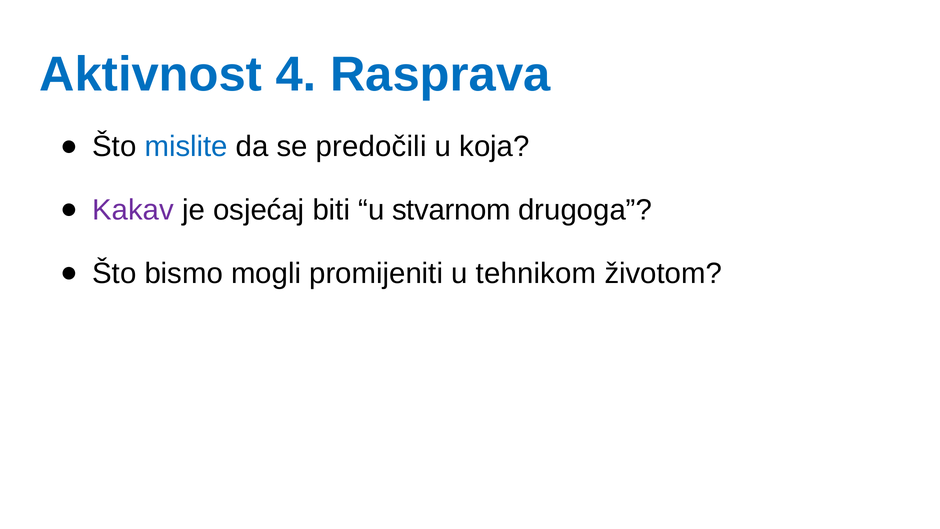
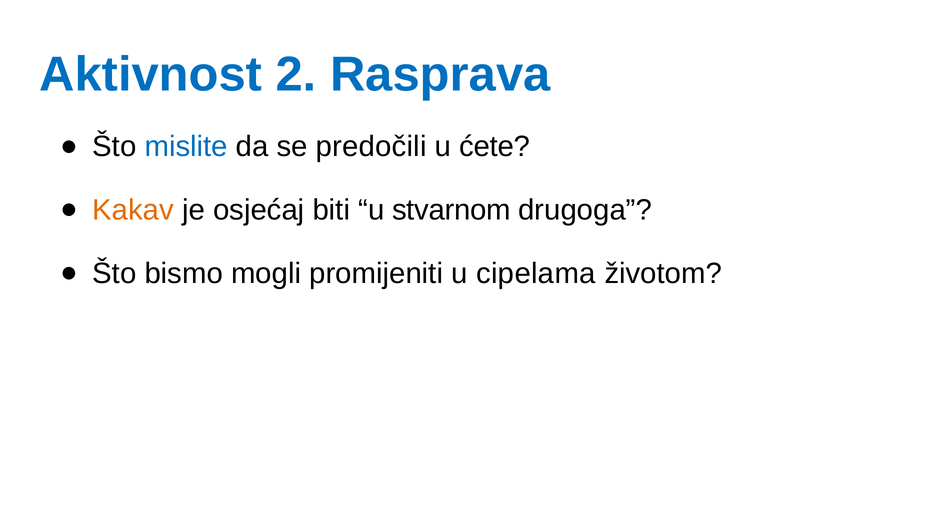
4: 4 -> 2
koja: koja -> ćete
Kakav colour: purple -> orange
tehnikom: tehnikom -> cipelama
